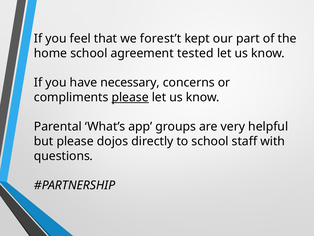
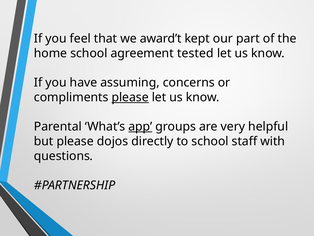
forest’t: forest’t -> award’t
necessary: necessary -> assuming
app underline: none -> present
